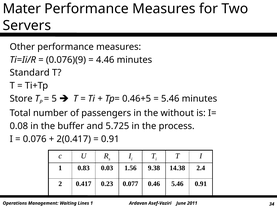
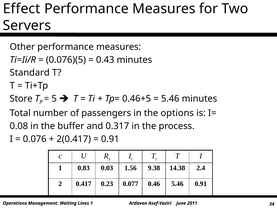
Mater: Mater -> Effect
0.076)(9: 0.076)(9 -> 0.076)(5
4.46: 4.46 -> 0.43
without: without -> options
5.725: 5.725 -> 0.317
